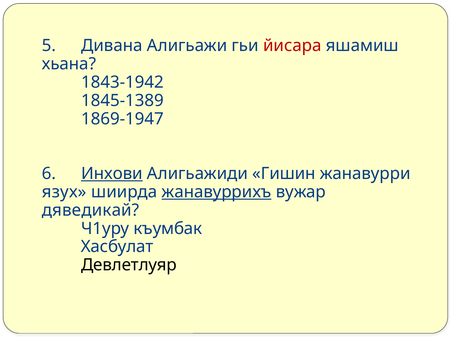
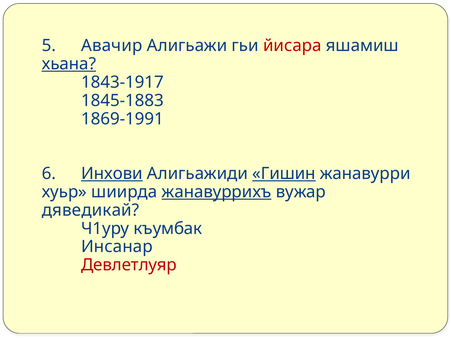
Дивана: Дивана -> Авачир
хьана underline: none -> present
1843-1942: 1843-1942 -> 1843-1917
1845-1389: 1845-1389 -> 1845-1883
1869-1947: 1869-1947 -> 1869-1991
Гишин underline: none -> present
язух: язух -> хуьр
Хасбулат: Хасбулат -> Инсанар
Девлетлуяр colour: black -> red
